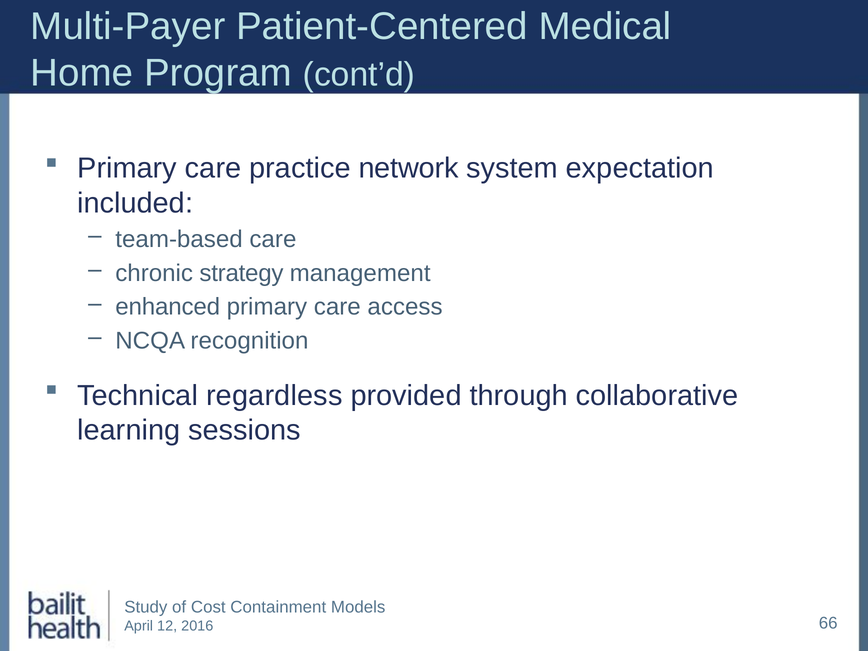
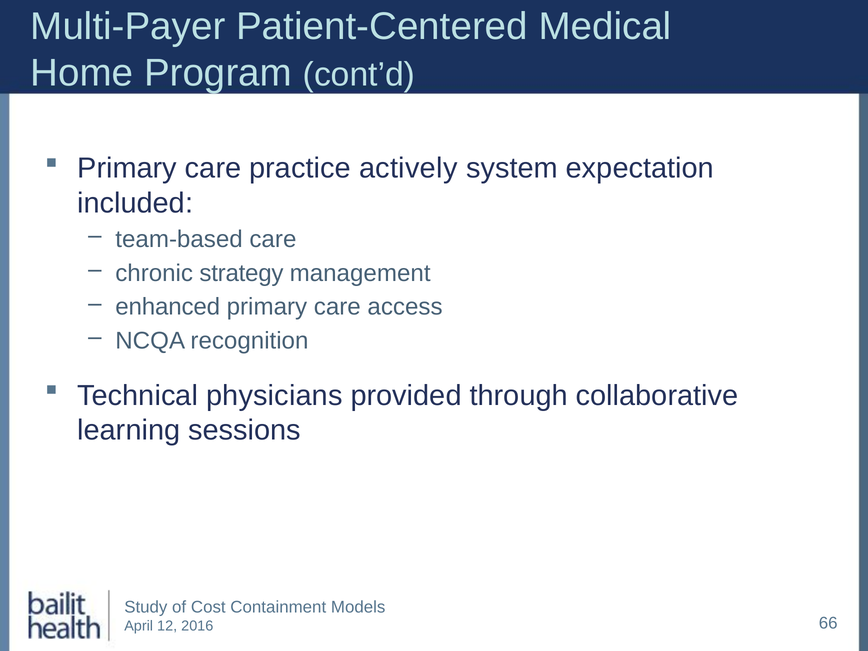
network: network -> actively
regardless: regardless -> physicians
